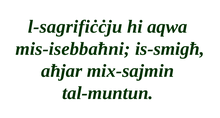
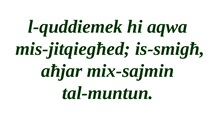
l-sagrifiċċju: l-sagrifiċċju -> l-quddiemek
mis-isebbaħni: mis-isebbaħni -> mis-jitqiegħed
